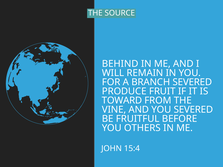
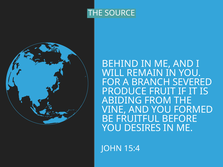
TOWARD: TOWARD -> ABIDING
YOU SEVERED: SEVERED -> FORMED
OTHERS: OTHERS -> DESIRES
